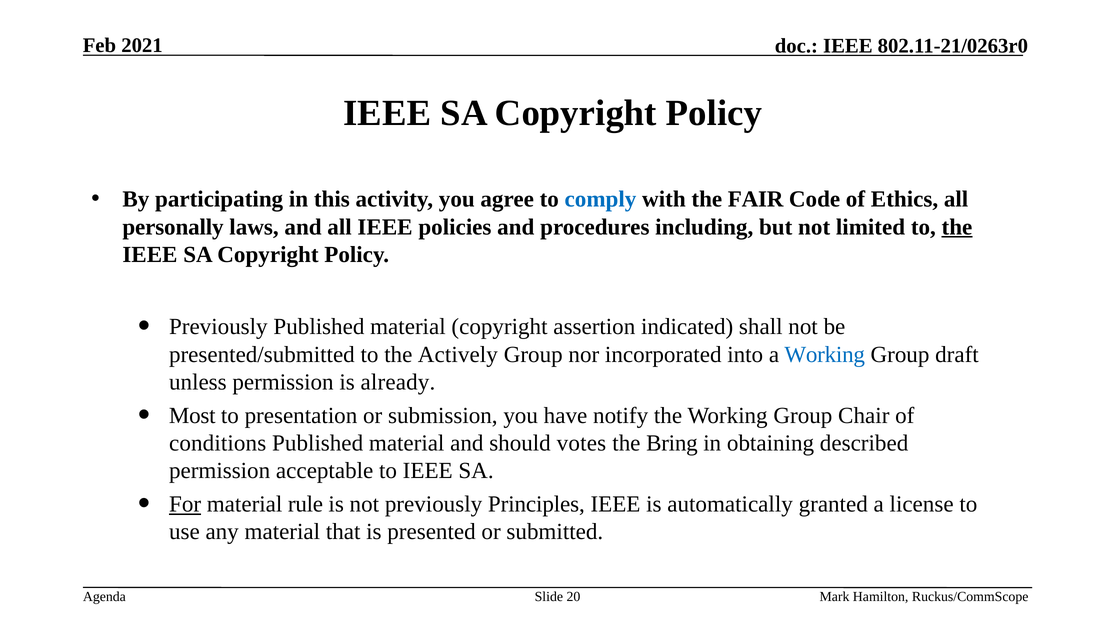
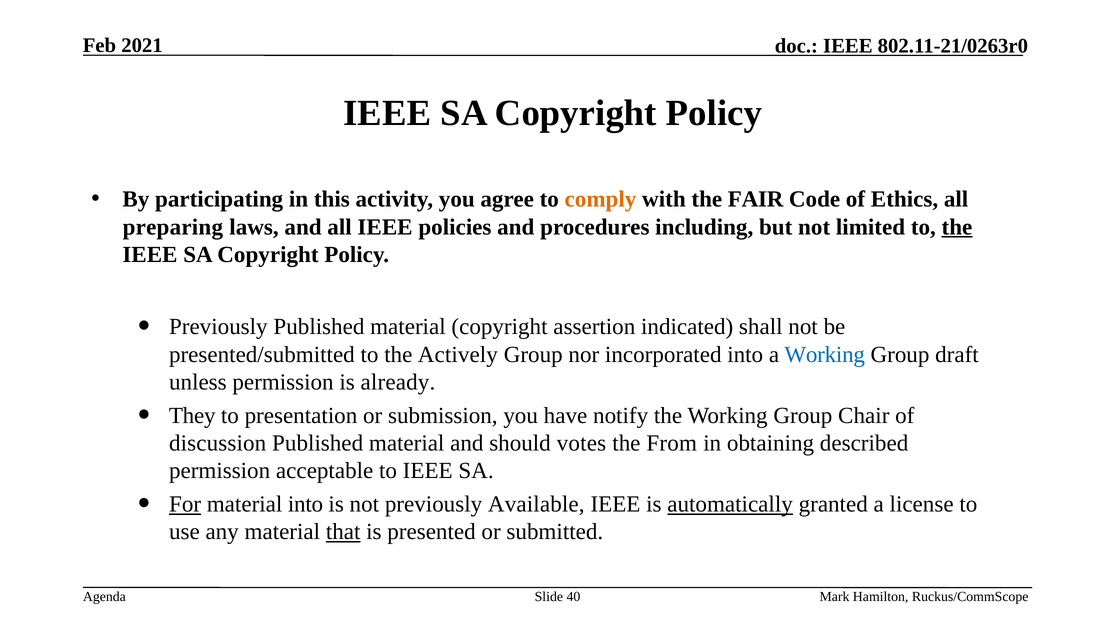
comply colour: blue -> orange
personally: personally -> preparing
Most: Most -> They
conditions: conditions -> discussion
Bring: Bring -> From
material rule: rule -> into
Principles: Principles -> Available
automatically underline: none -> present
that underline: none -> present
20: 20 -> 40
